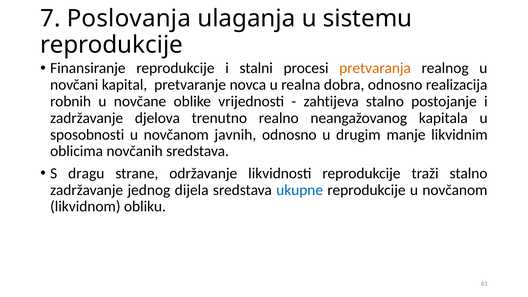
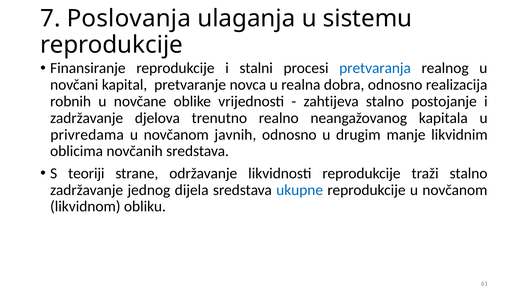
pretvaranja colour: orange -> blue
sposobnosti: sposobnosti -> privredama
dragu: dragu -> teoriji
